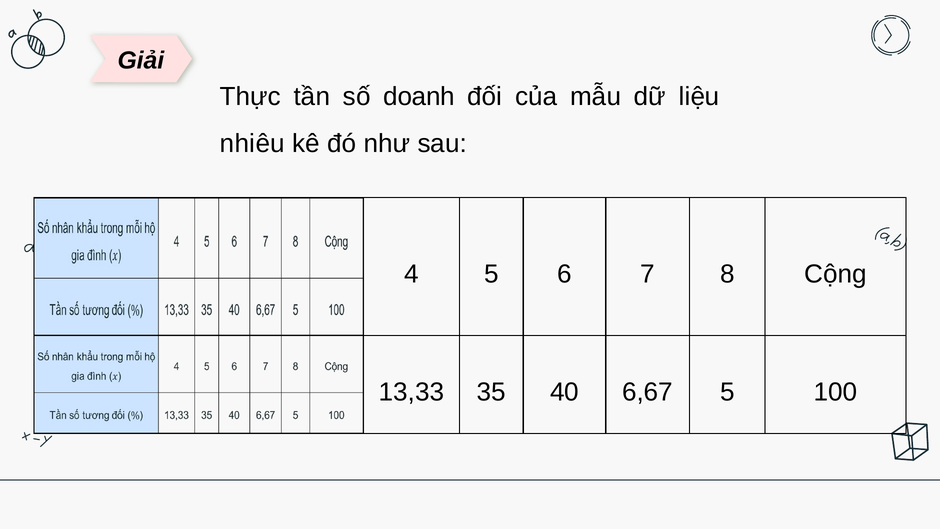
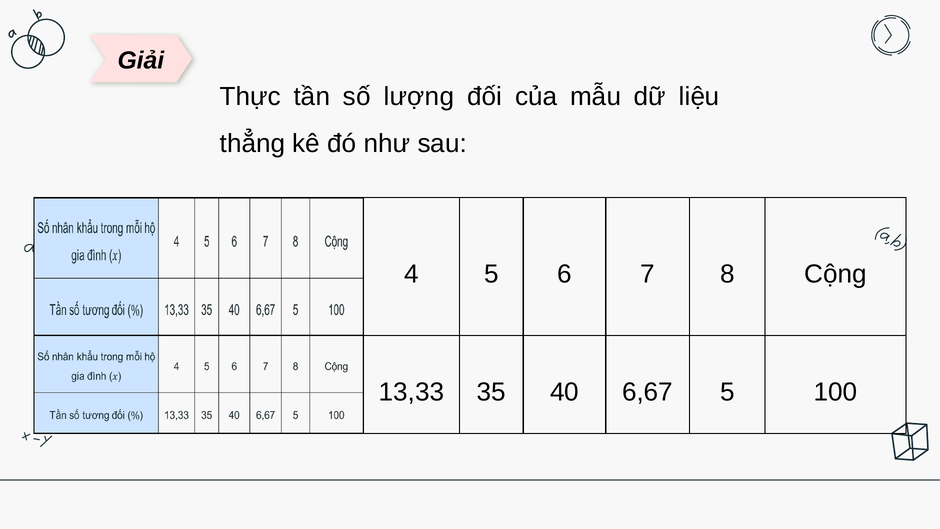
doanh: doanh -> lượng
nhiêu: nhiêu -> thẳng
